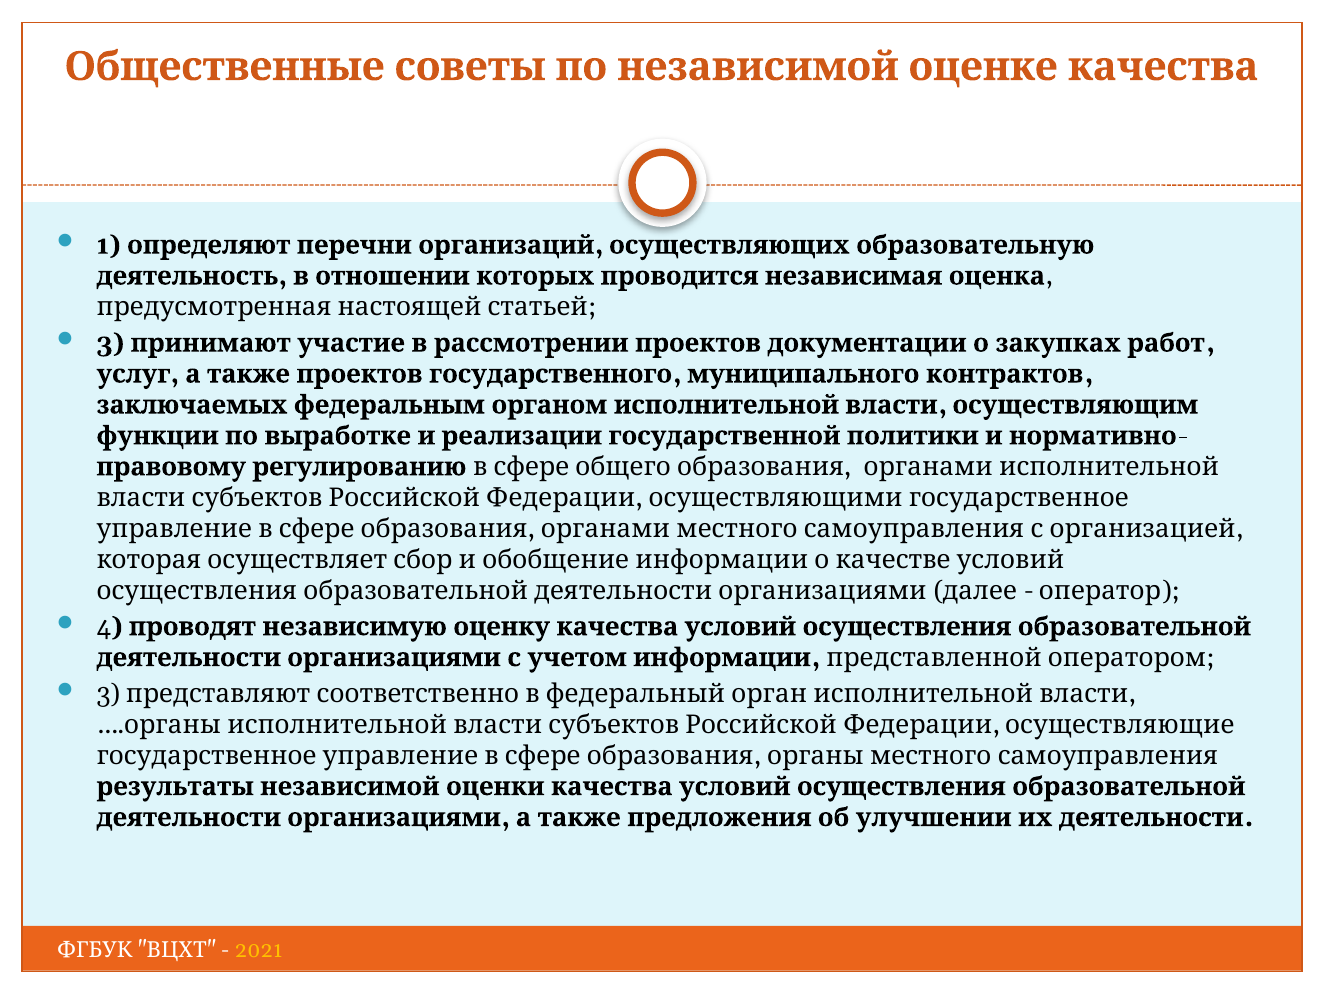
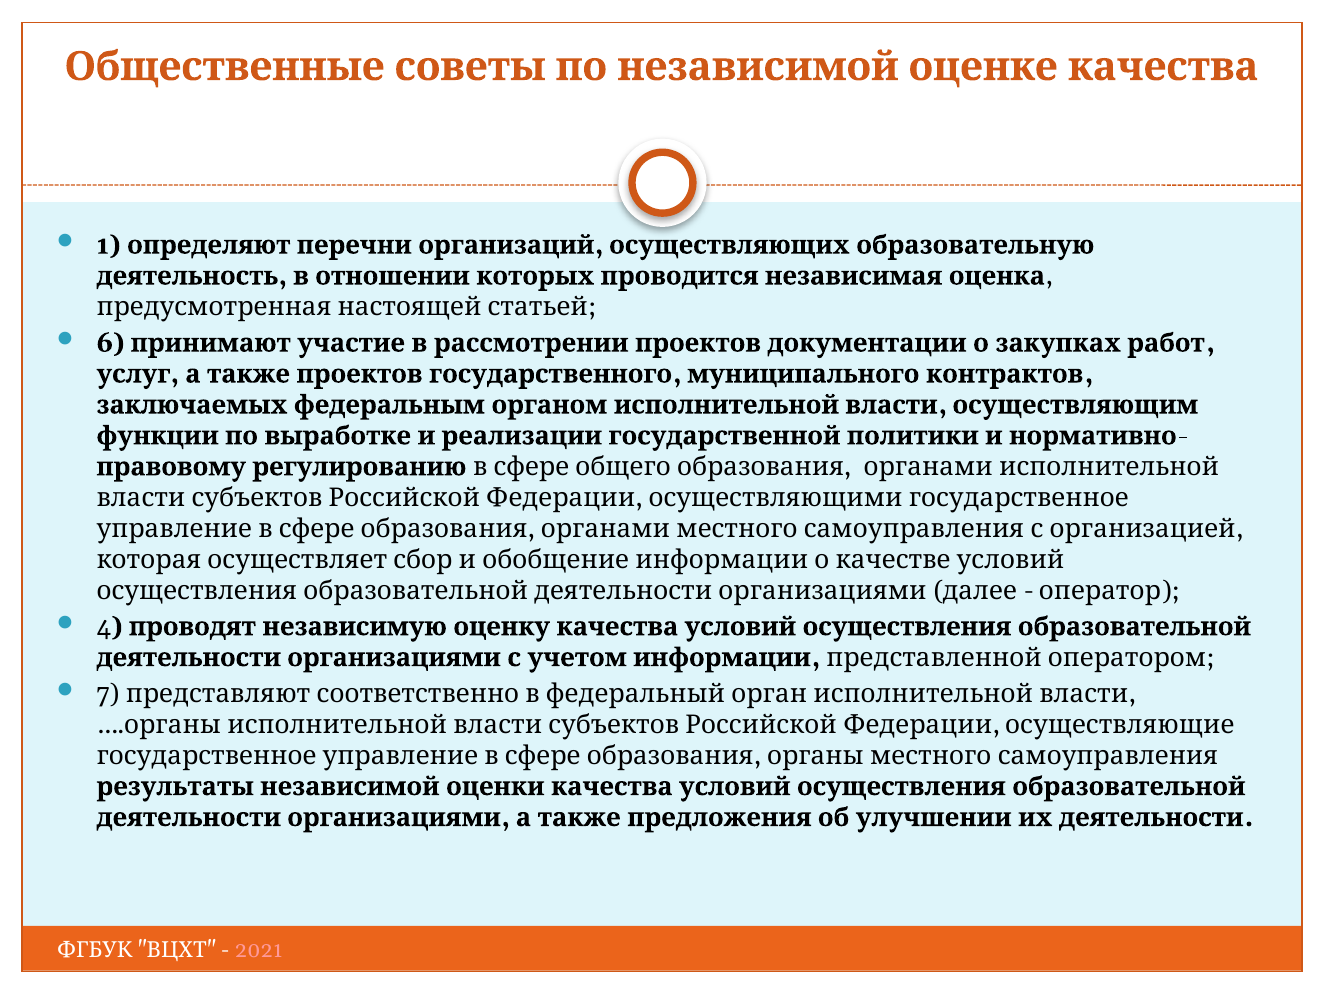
3 at (110, 343): 3 -> 6
3 at (108, 694): 3 -> 7
2021 colour: yellow -> pink
